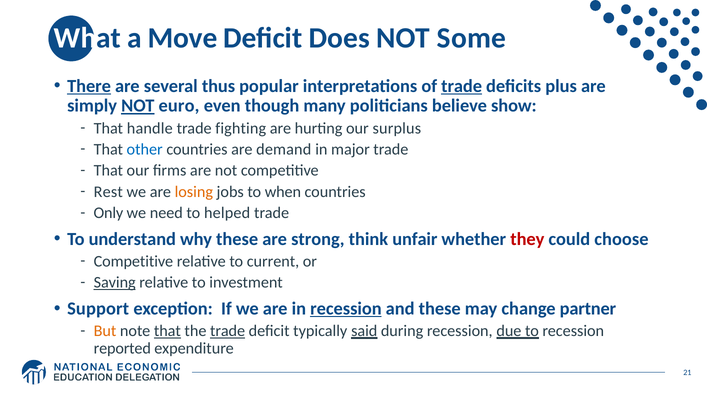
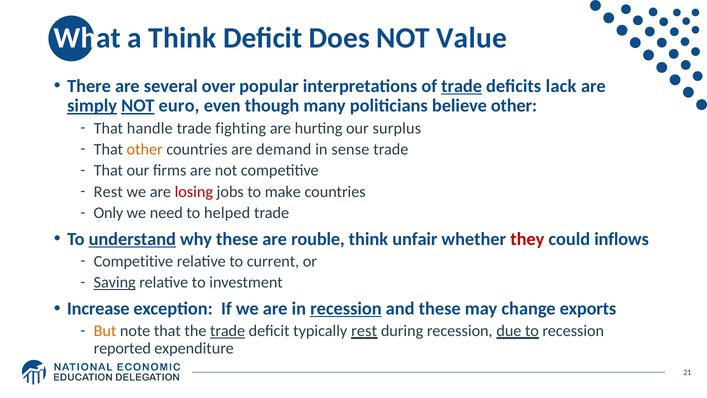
a Move: Move -> Think
Some: Some -> Value
There underline: present -> none
thus: thus -> over
plus: plus -> lack
simply underline: none -> present
believe show: show -> other
other at (145, 149) colour: blue -> orange
major: major -> sense
losing colour: orange -> red
when: when -> make
understand underline: none -> present
strong: strong -> rouble
choose: choose -> inflows
Support: Support -> Increase
partner: partner -> exports
that at (167, 331) underline: present -> none
typically said: said -> rest
